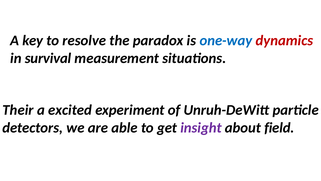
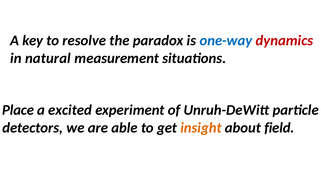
survival: survival -> natural
Their: Their -> Place
insight colour: purple -> orange
